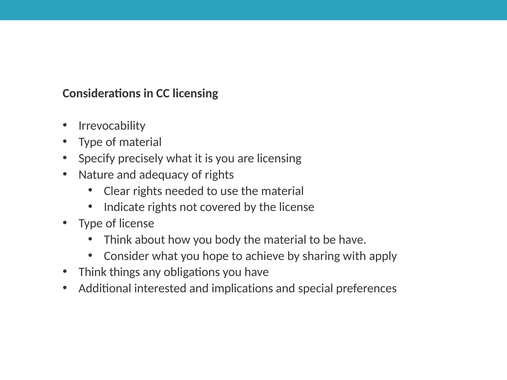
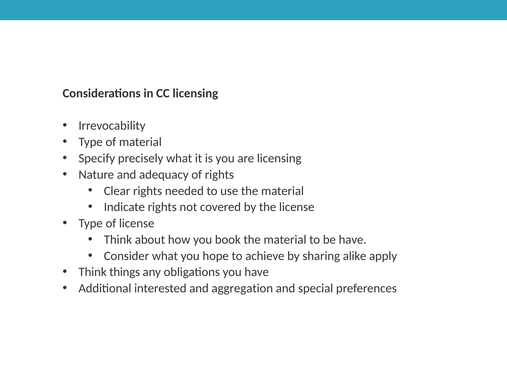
body: body -> book
with: with -> alike
implications: implications -> aggregation
